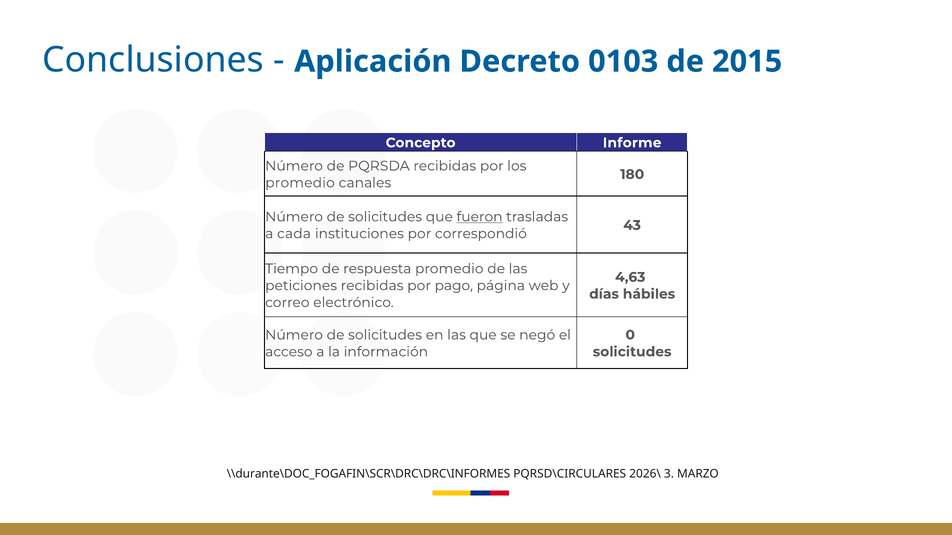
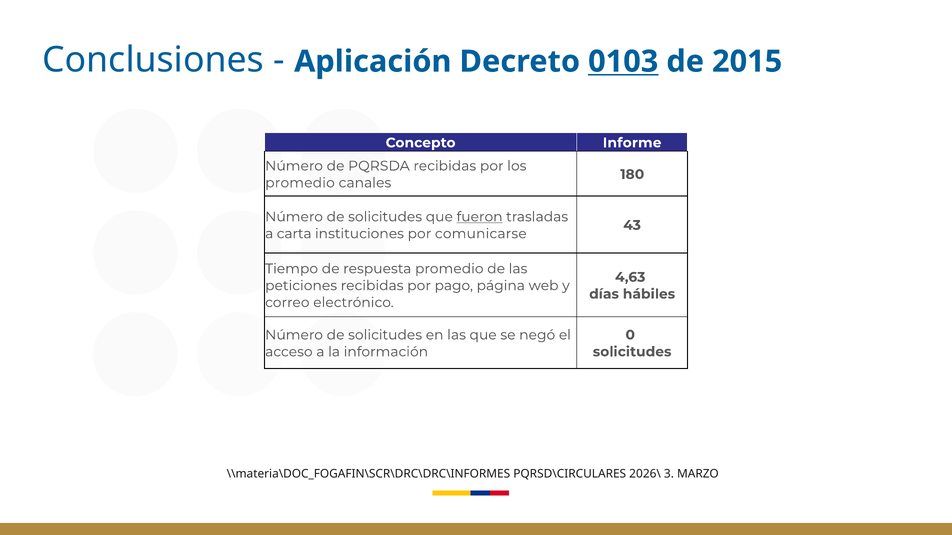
0103 underline: none -> present
cada: cada -> carta
correspondió: correspondió -> comunicarse
\\durante\DOC_FOGAFIN\SCR\DRC\DRC\INFORMES: \\durante\DOC_FOGAFIN\SCR\DRC\DRC\INFORMES -> \\materia\DOC_FOGAFIN\SCR\DRC\DRC\INFORMES
